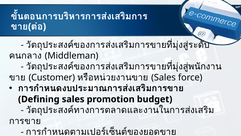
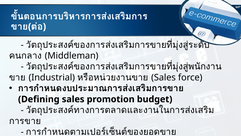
Customer: Customer -> Industrial
